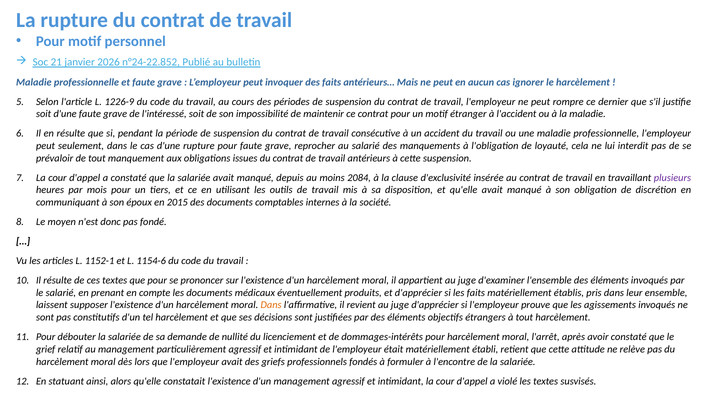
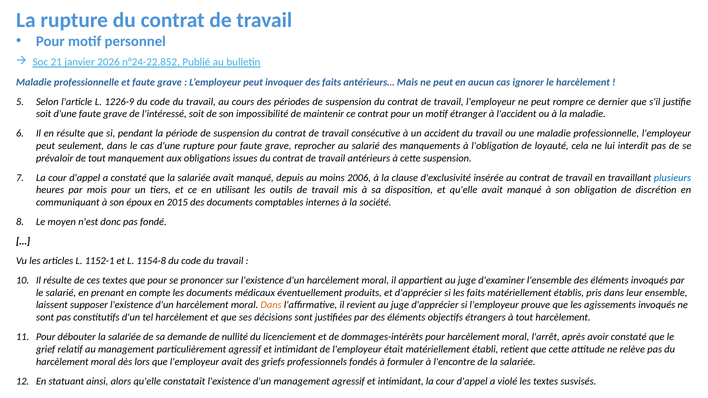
2084: 2084 -> 2006
plusieurs colour: purple -> blue
1154-6: 1154-6 -> 1154-8
